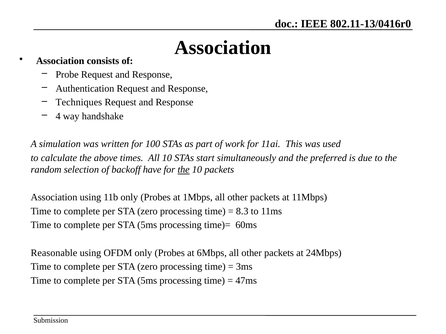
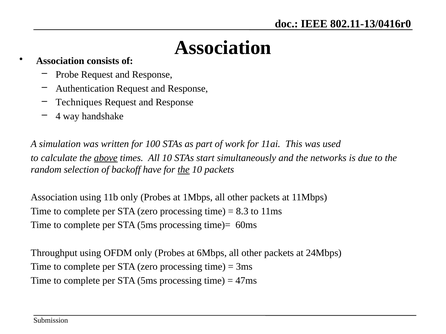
above underline: none -> present
preferred: preferred -> networks
Reasonable: Reasonable -> Throughput
